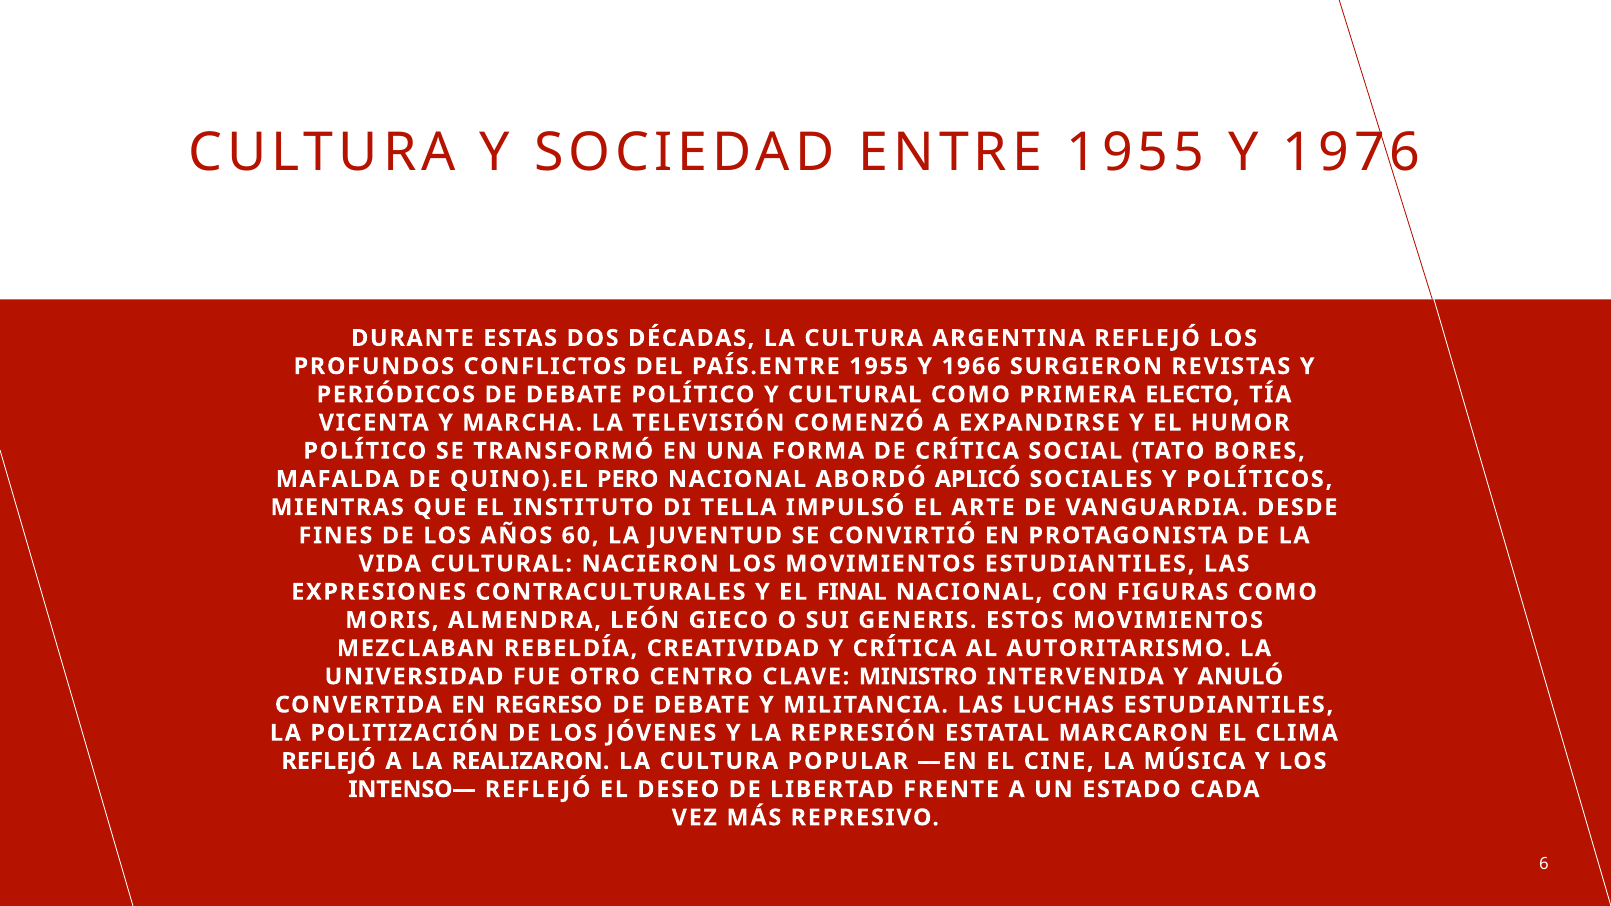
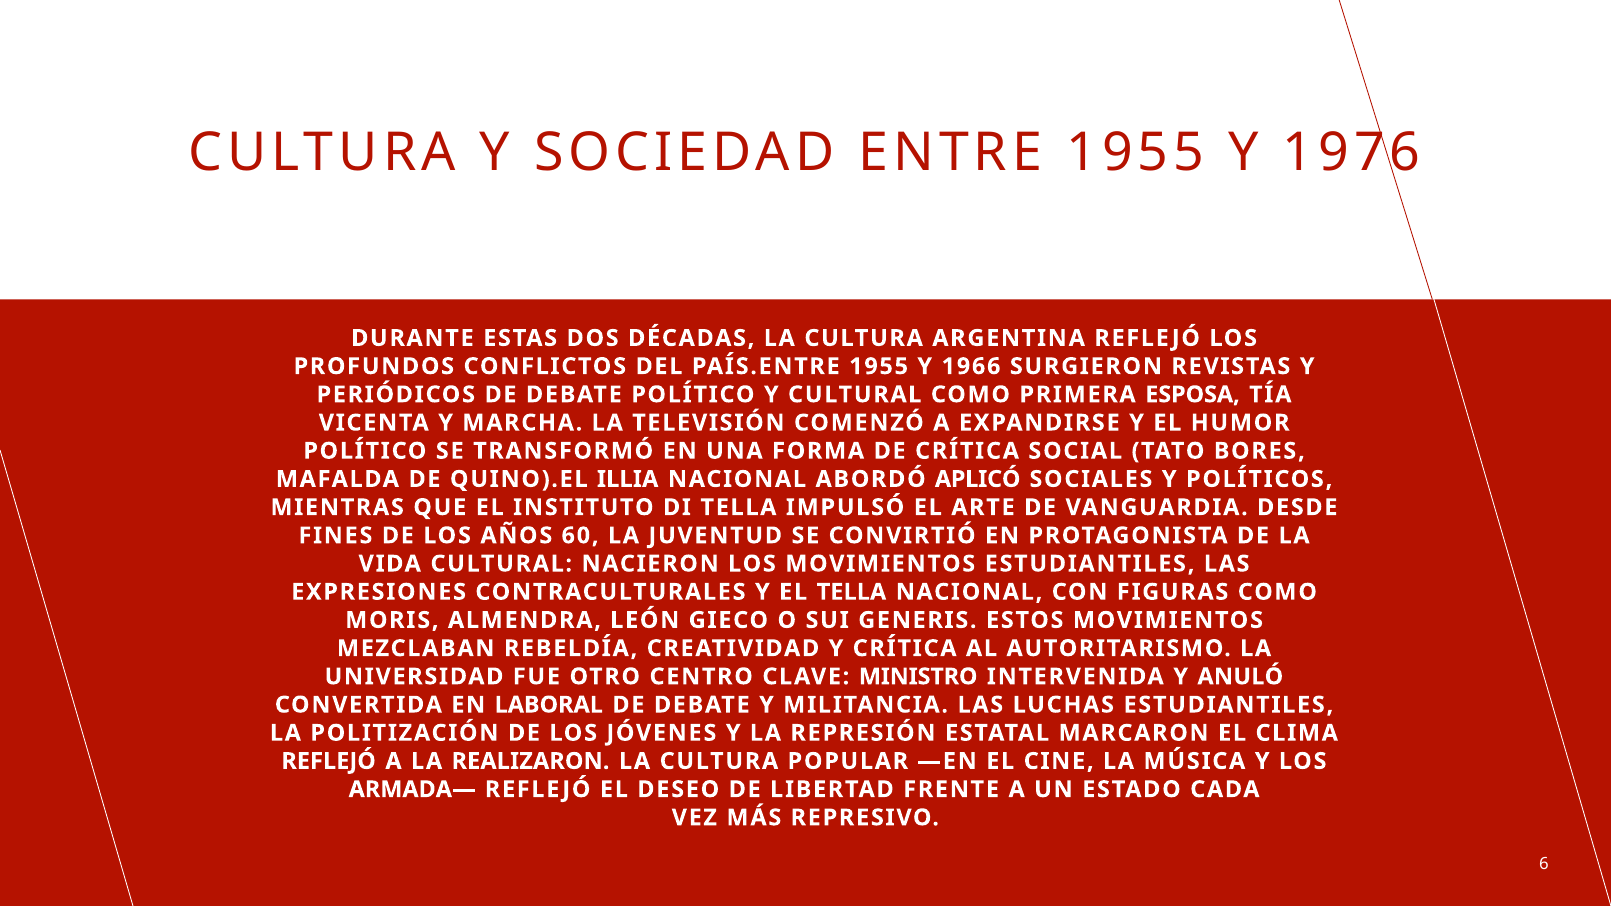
ELECTO: ELECTO -> ESPOSA
PERO: PERO -> ILLIA
EL FINAL: FINAL -> TELLA
REGRESO: REGRESO -> LABORAL
INTENSO—: INTENSO— -> ARMADA—
